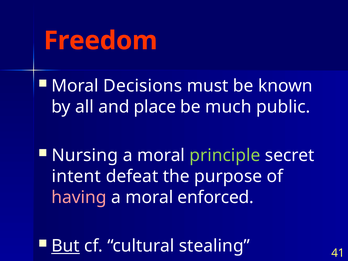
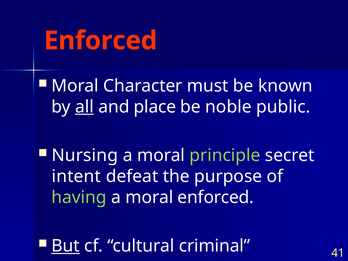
Freedom at (101, 41): Freedom -> Enforced
Decisions: Decisions -> Character
all underline: none -> present
much: much -> noble
having colour: pink -> light green
stealing: stealing -> criminal
